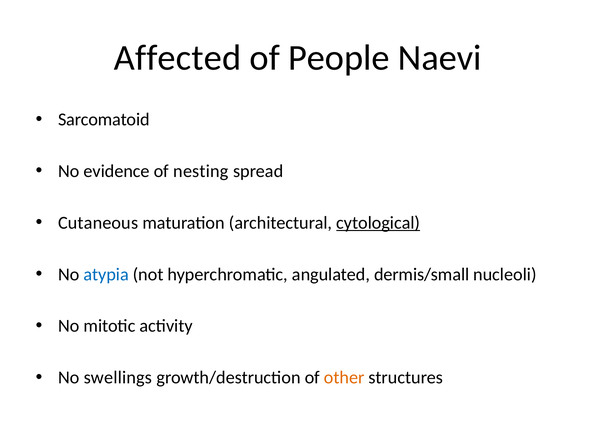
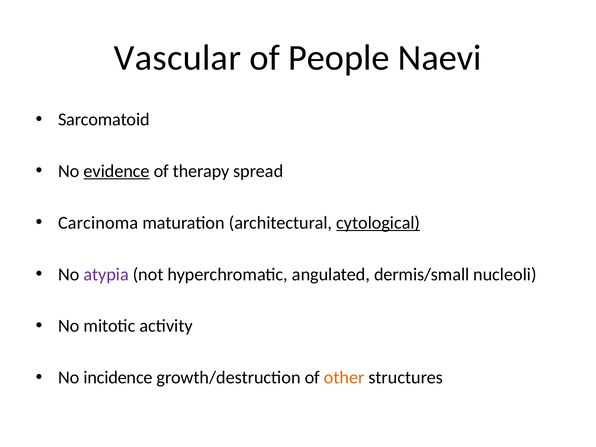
Affected: Affected -> Vascular
evidence underline: none -> present
nesting: nesting -> therapy
Cutaneous: Cutaneous -> Carcinoma
atypia colour: blue -> purple
swellings: swellings -> incidence
